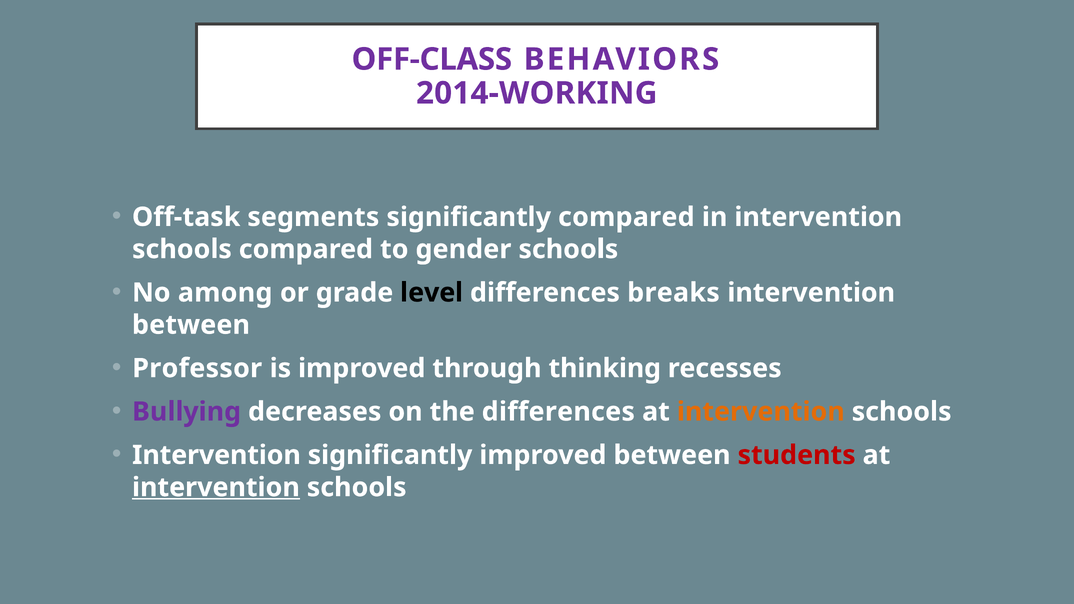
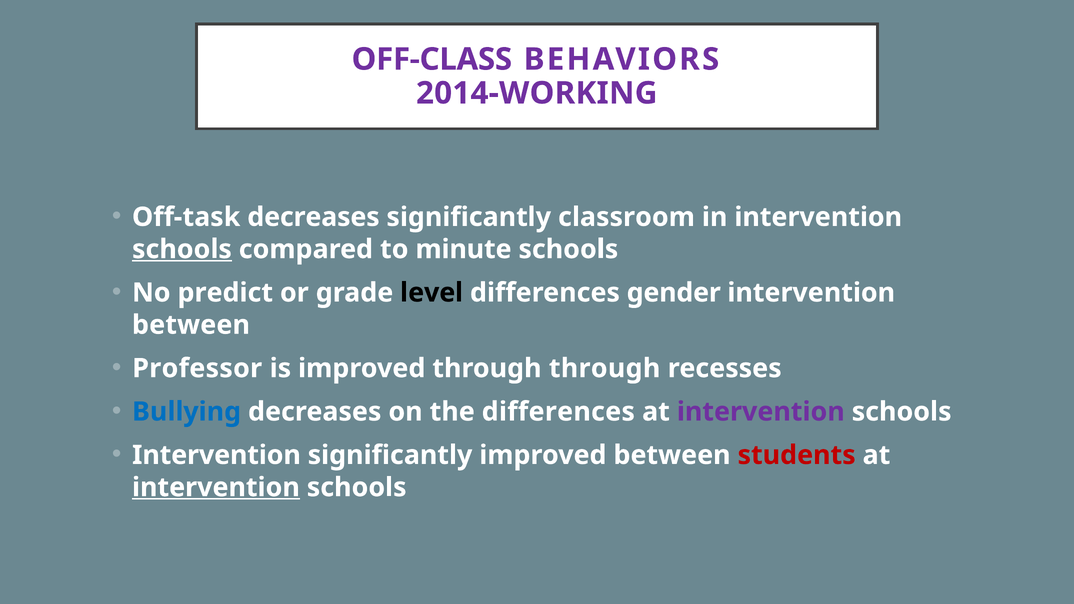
Off-task segments: segments -> decreases
significantly compared: compared -> classroom
schools at (182, 249) underline: none -> present
gender: gender -> minute
among: among -> predict
breaks: breaks -> gender
through thinking: thinking -> through
Bullying colour: purple -> blue
intervention at (761, 412) colour: orange -> purple
